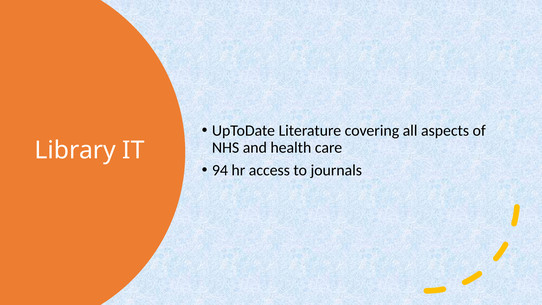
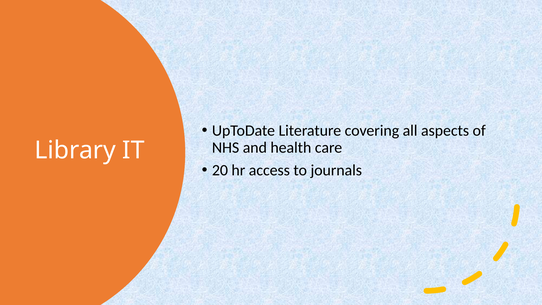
94: 94 -> 20
